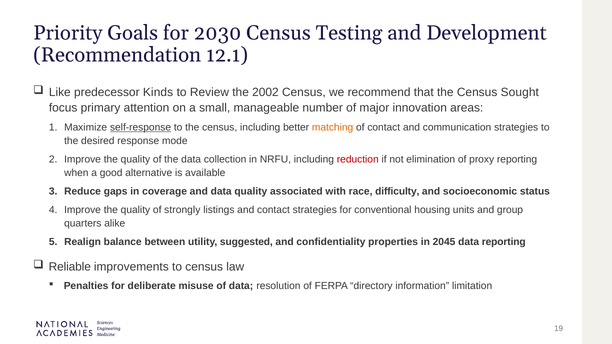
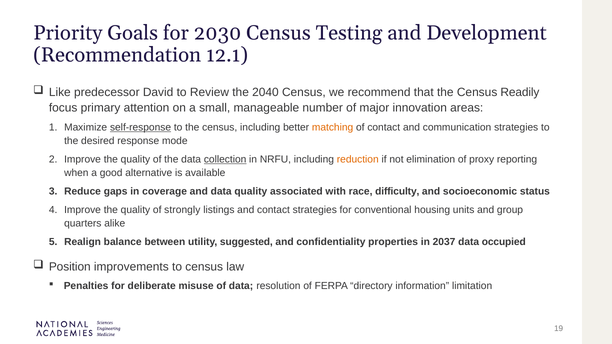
Kinds: Kinds -> David
2002: 2002 -> 2040
Sought: Sought -> Readily
collection underline: none -> present
reduction colour: red -> orange
2045: 2045 -> 2037
data reporting: reporting -> occupied
Reliable: Reliable -> Position
